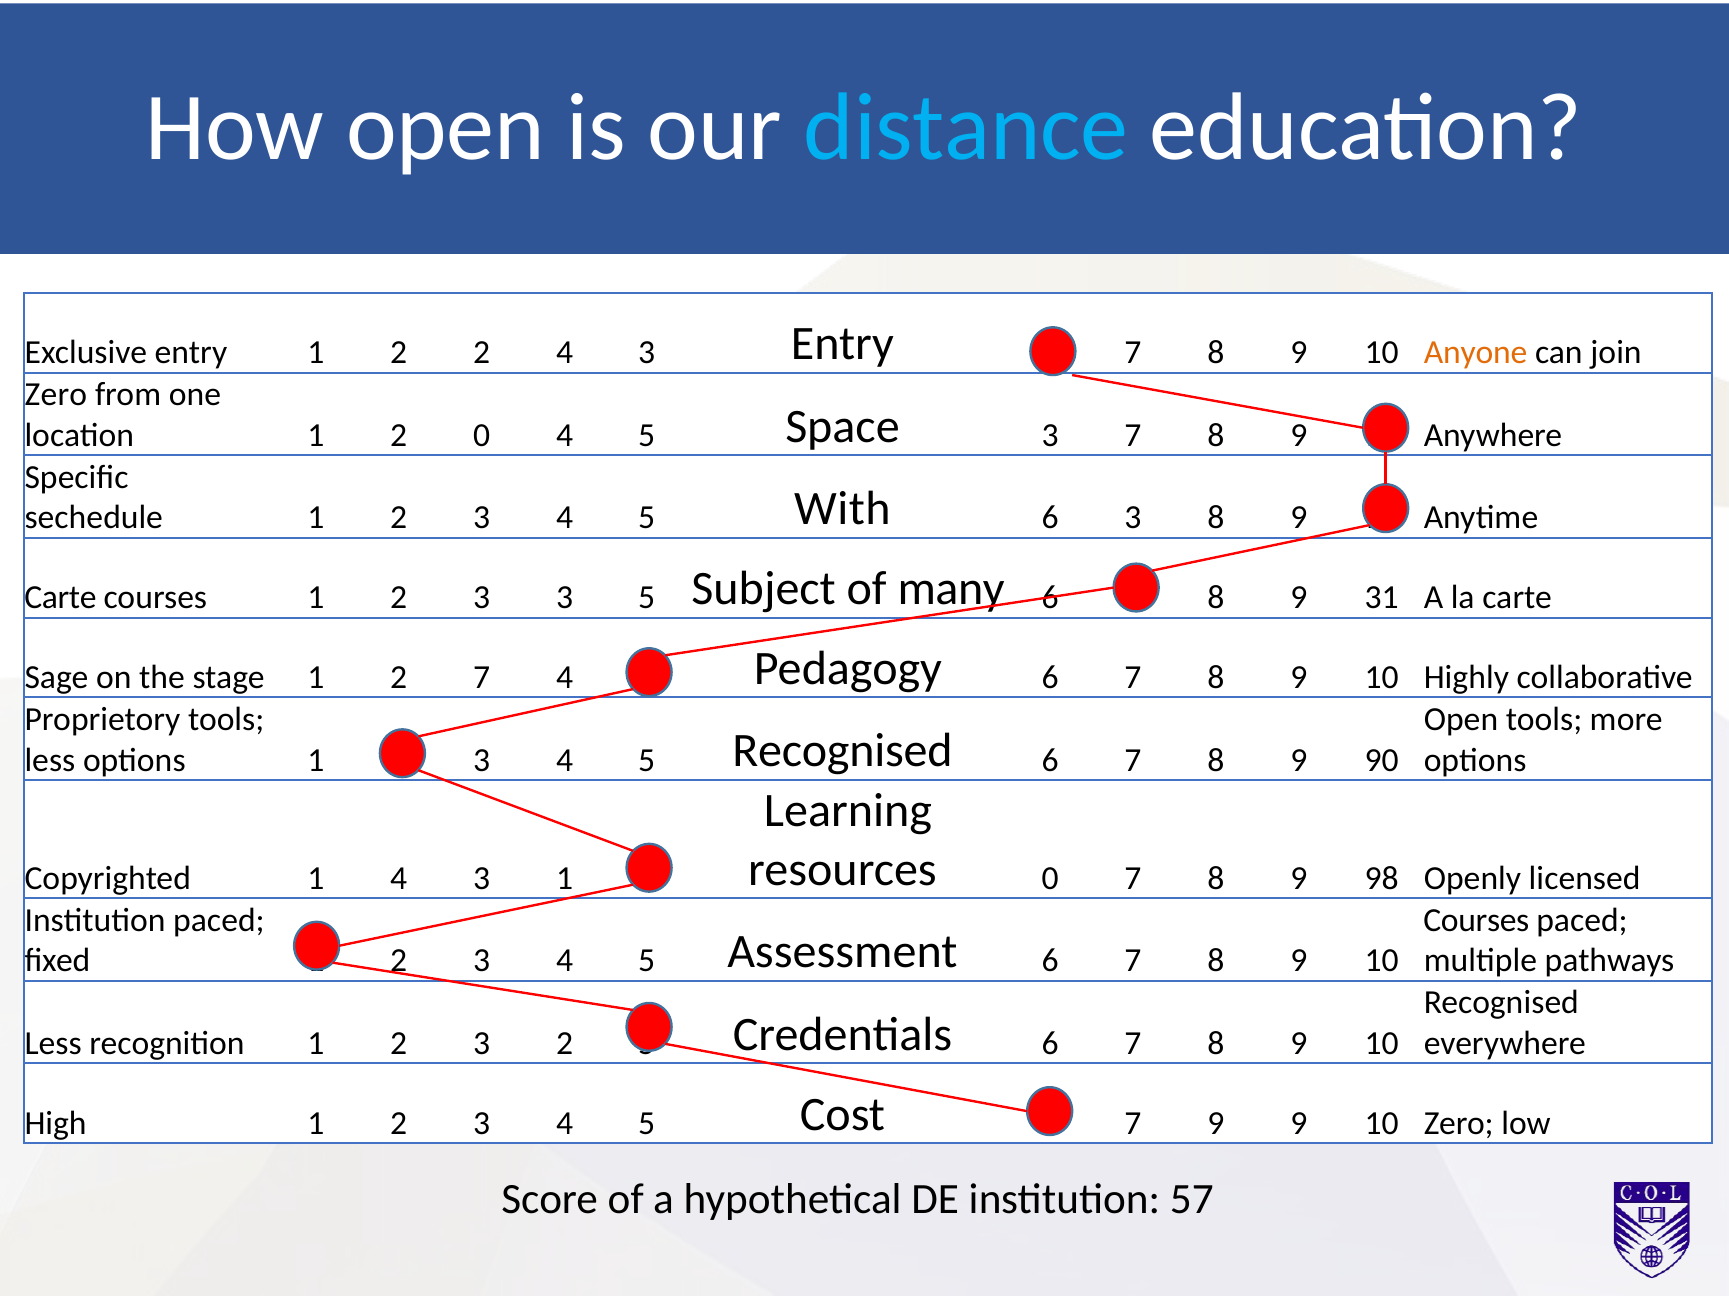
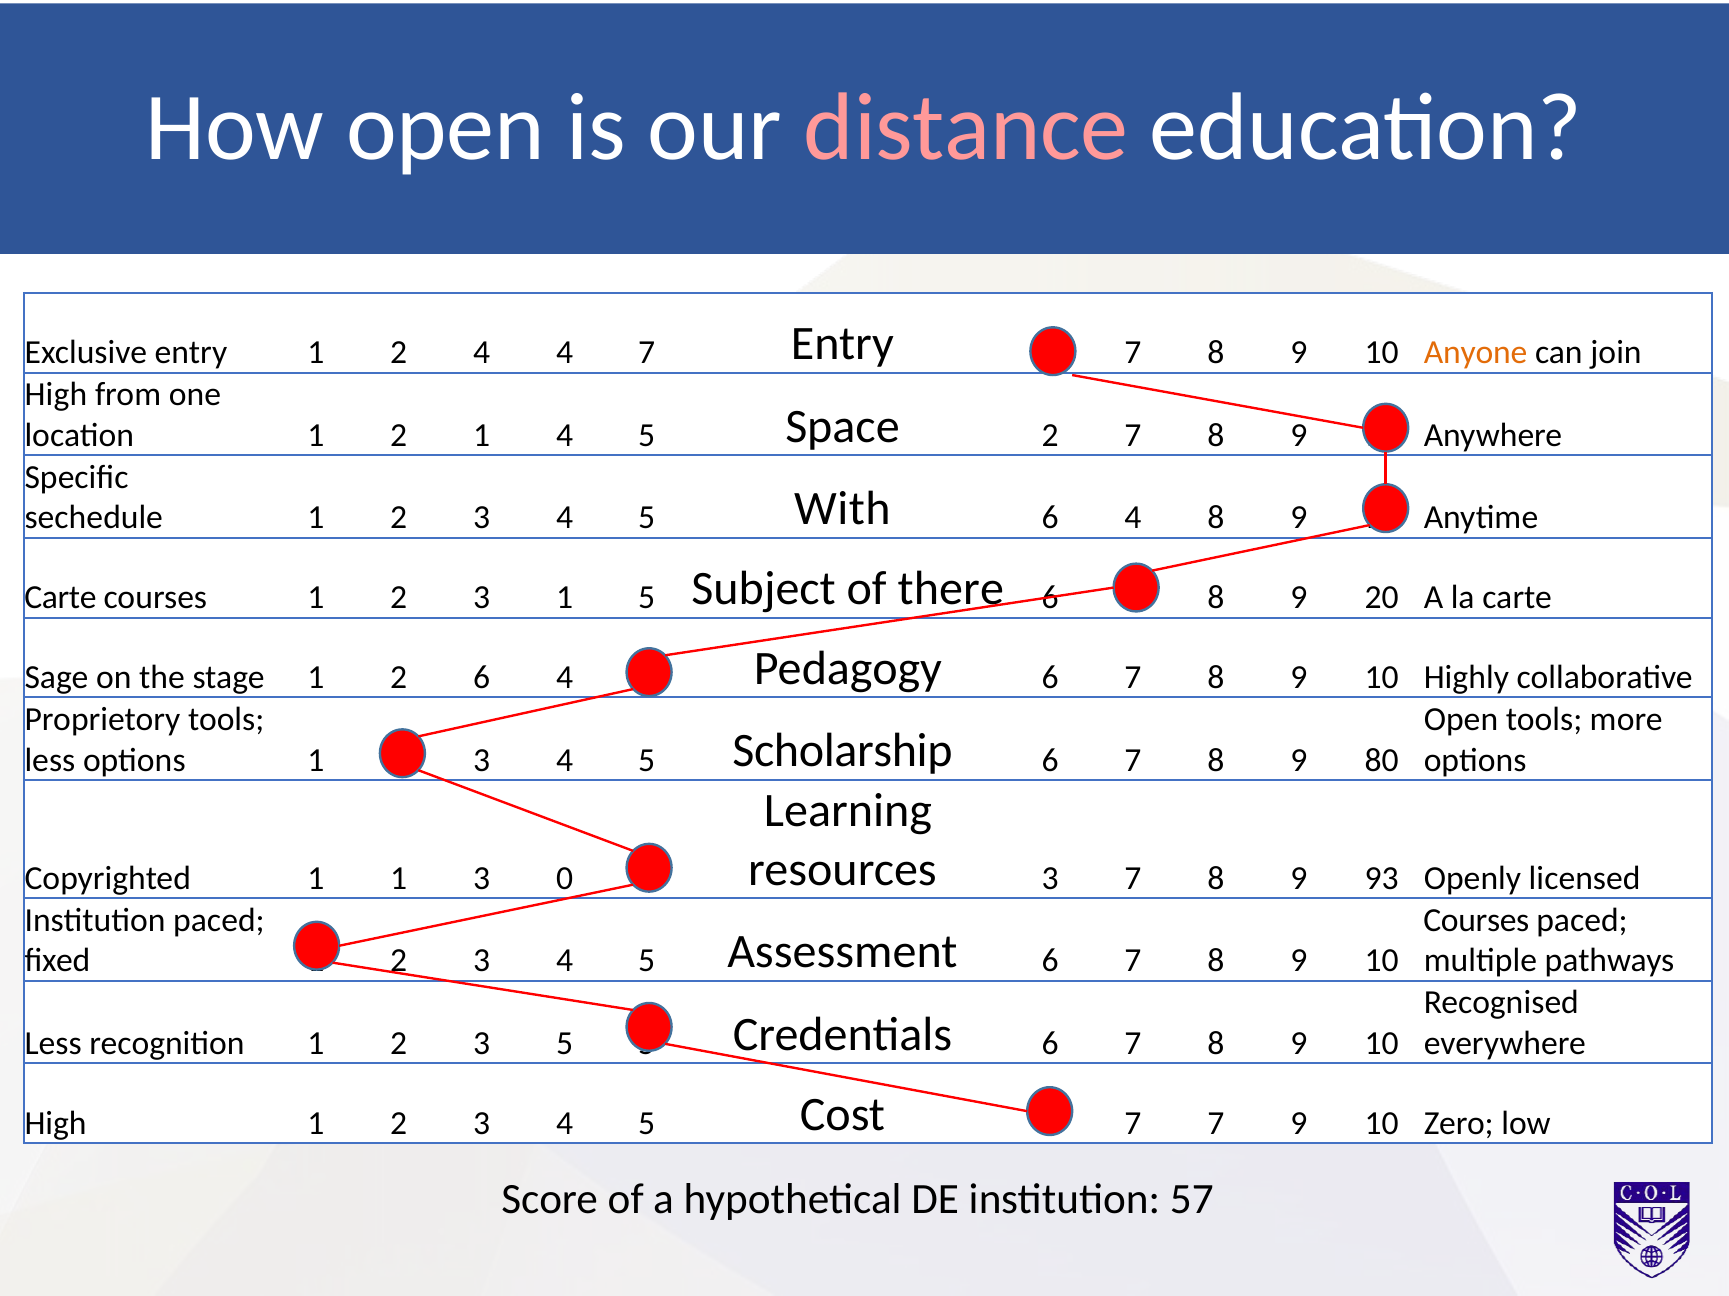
distance colour: light blue -> pink
2 2: 2 -> 4
3 at (647, 353): 3 -> 7
Zero at (56, 395): Zero -> High
2 0: 0 -> 1
Space 3: 3 -> 2
3 at (1133, 518): 3 -> 4
3 3: 3 -> 1
many: many -> there
31: 31 -> 20
2 7: 7 -> 6
5 Recognised: Recognised -> Scholarship
90: 90 -> 80
resources 0: 0 -> 3
98: 98 -> 93
1 4: 4 -> 1
3 1: 1 -> 0
3 2: 2 -> 5
7 9: 9 -> 7
